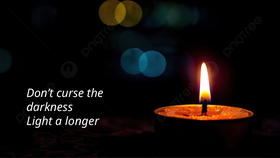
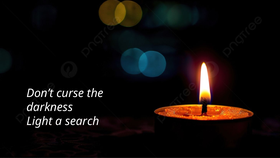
longer: longer -> search
